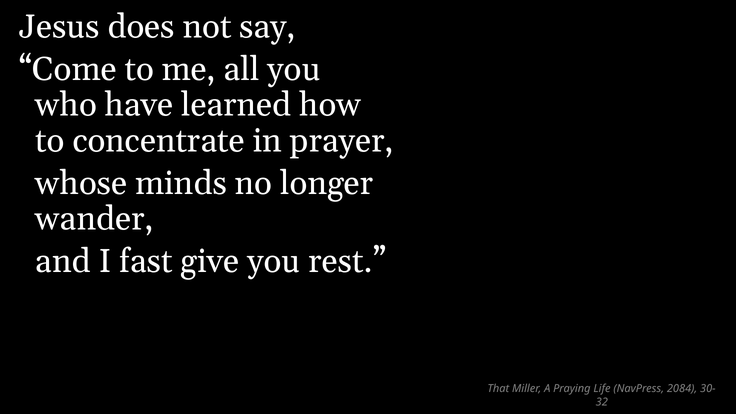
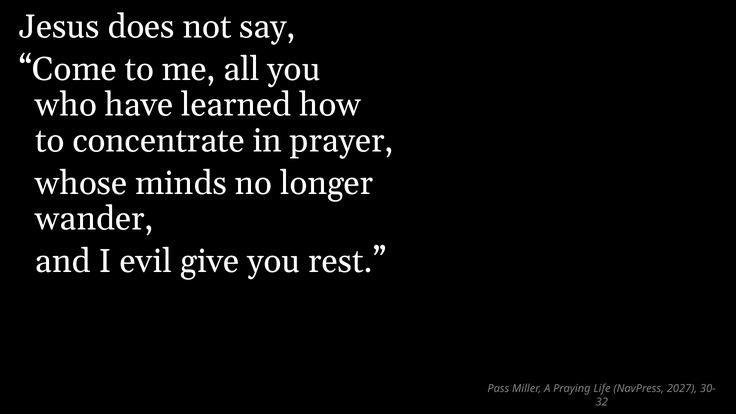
fast: fast -> evil
That: That -> Pass
2084: 2084 -> 2027
